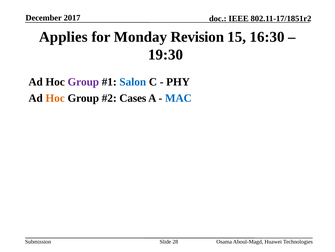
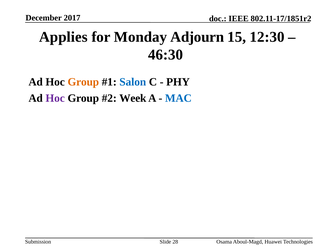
Revision: Revision -> Adjourn
16:30: 16:30 -> 12:30
19:30: 19:30 -> 46:30
Group at (83, 82) colour: purple -> orange
Hoc at (55, 98) colour: orange -> purple
Cases: Cases -> Week
